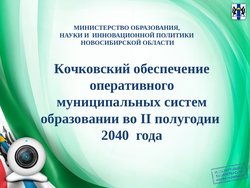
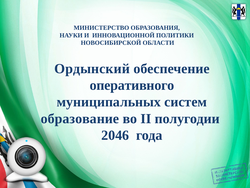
Кочковский: Кочковский -> Ордынский
образовании: образовании -> образование
2040: 2040 -> 2046
